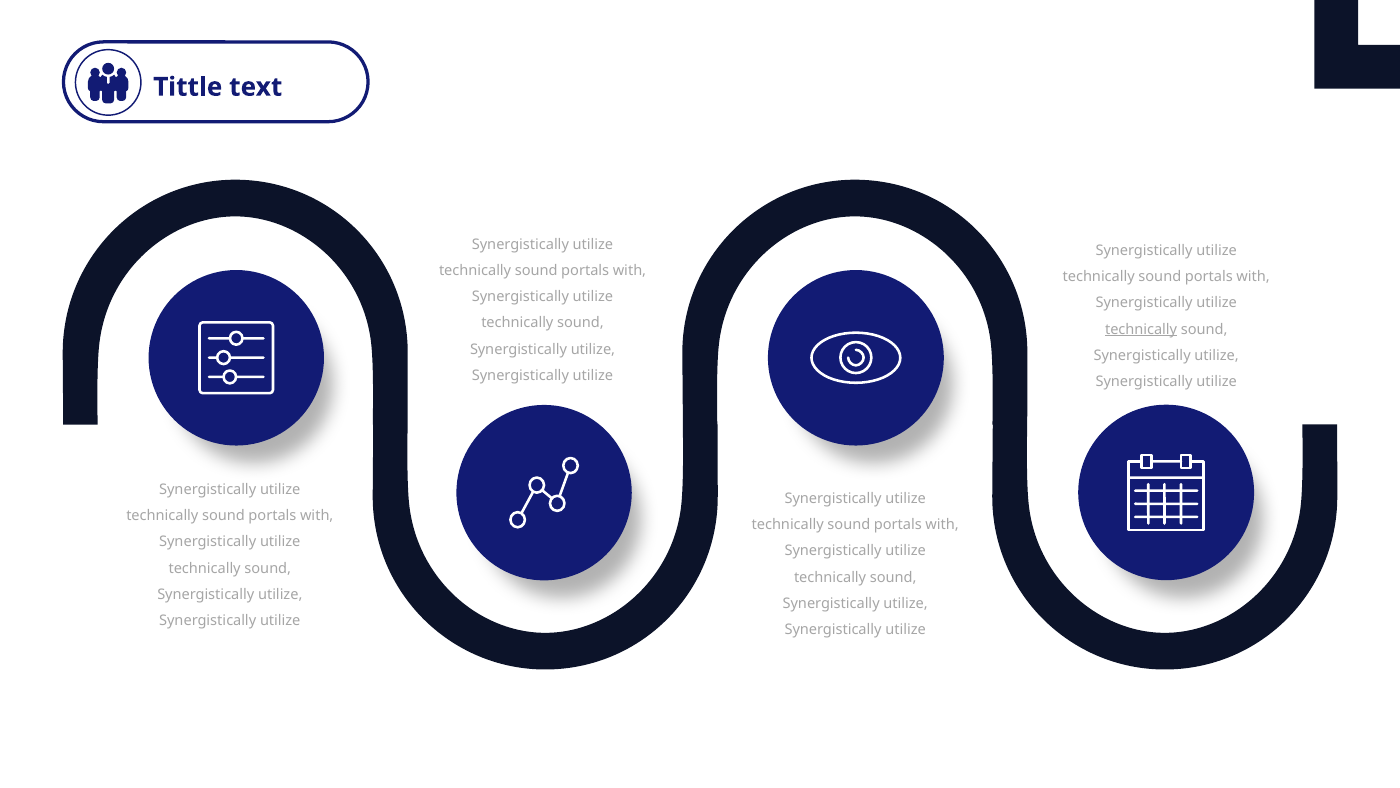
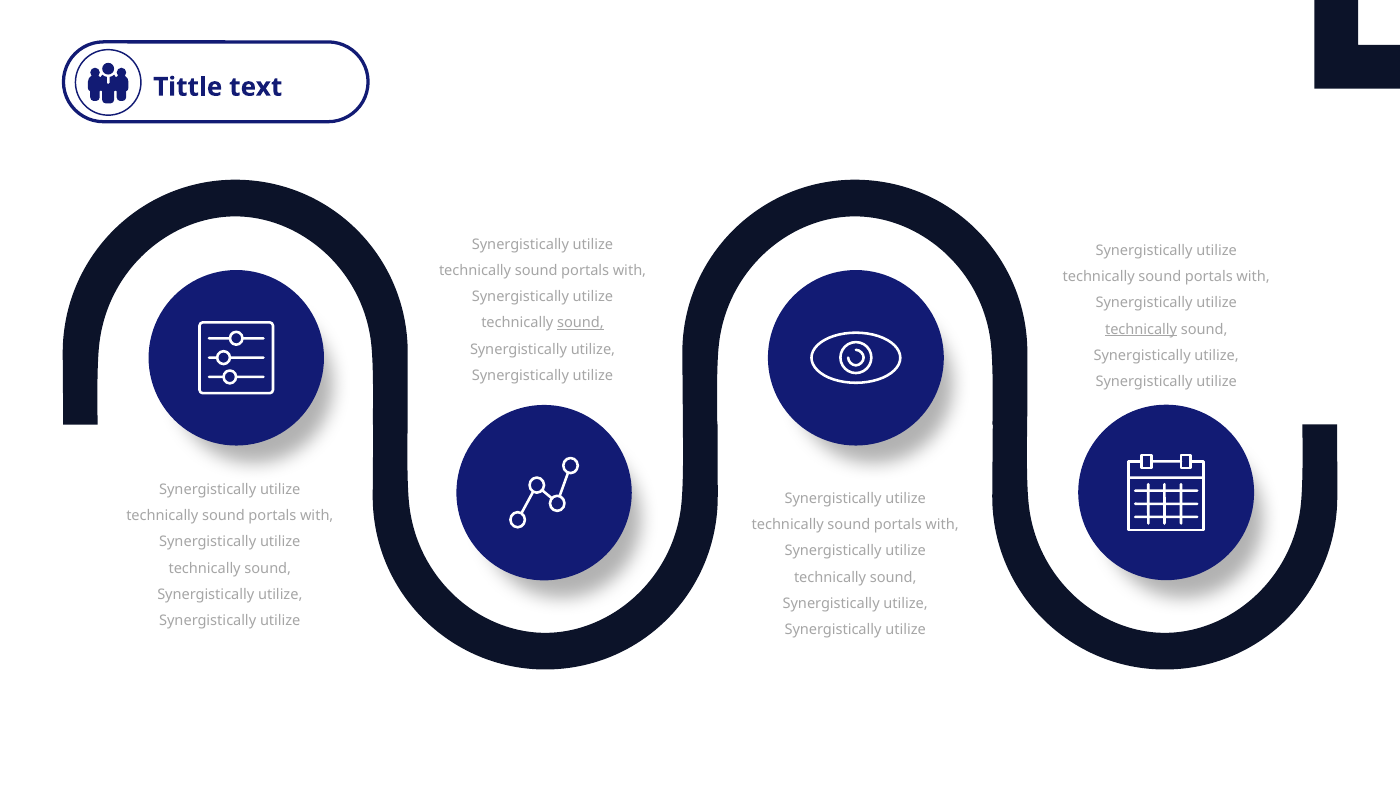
sound at (580, 323) underline: none -> present
